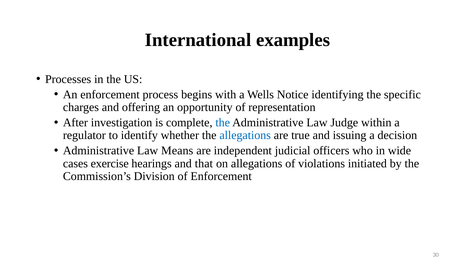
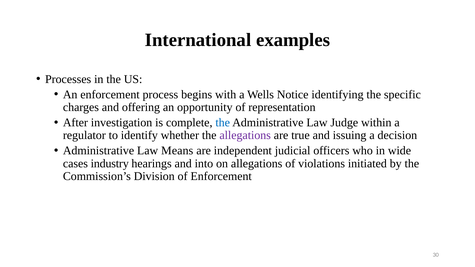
allegations at (245, 135) colour: blue -> purple
exercise: exercise -> industry
that: that -> into
